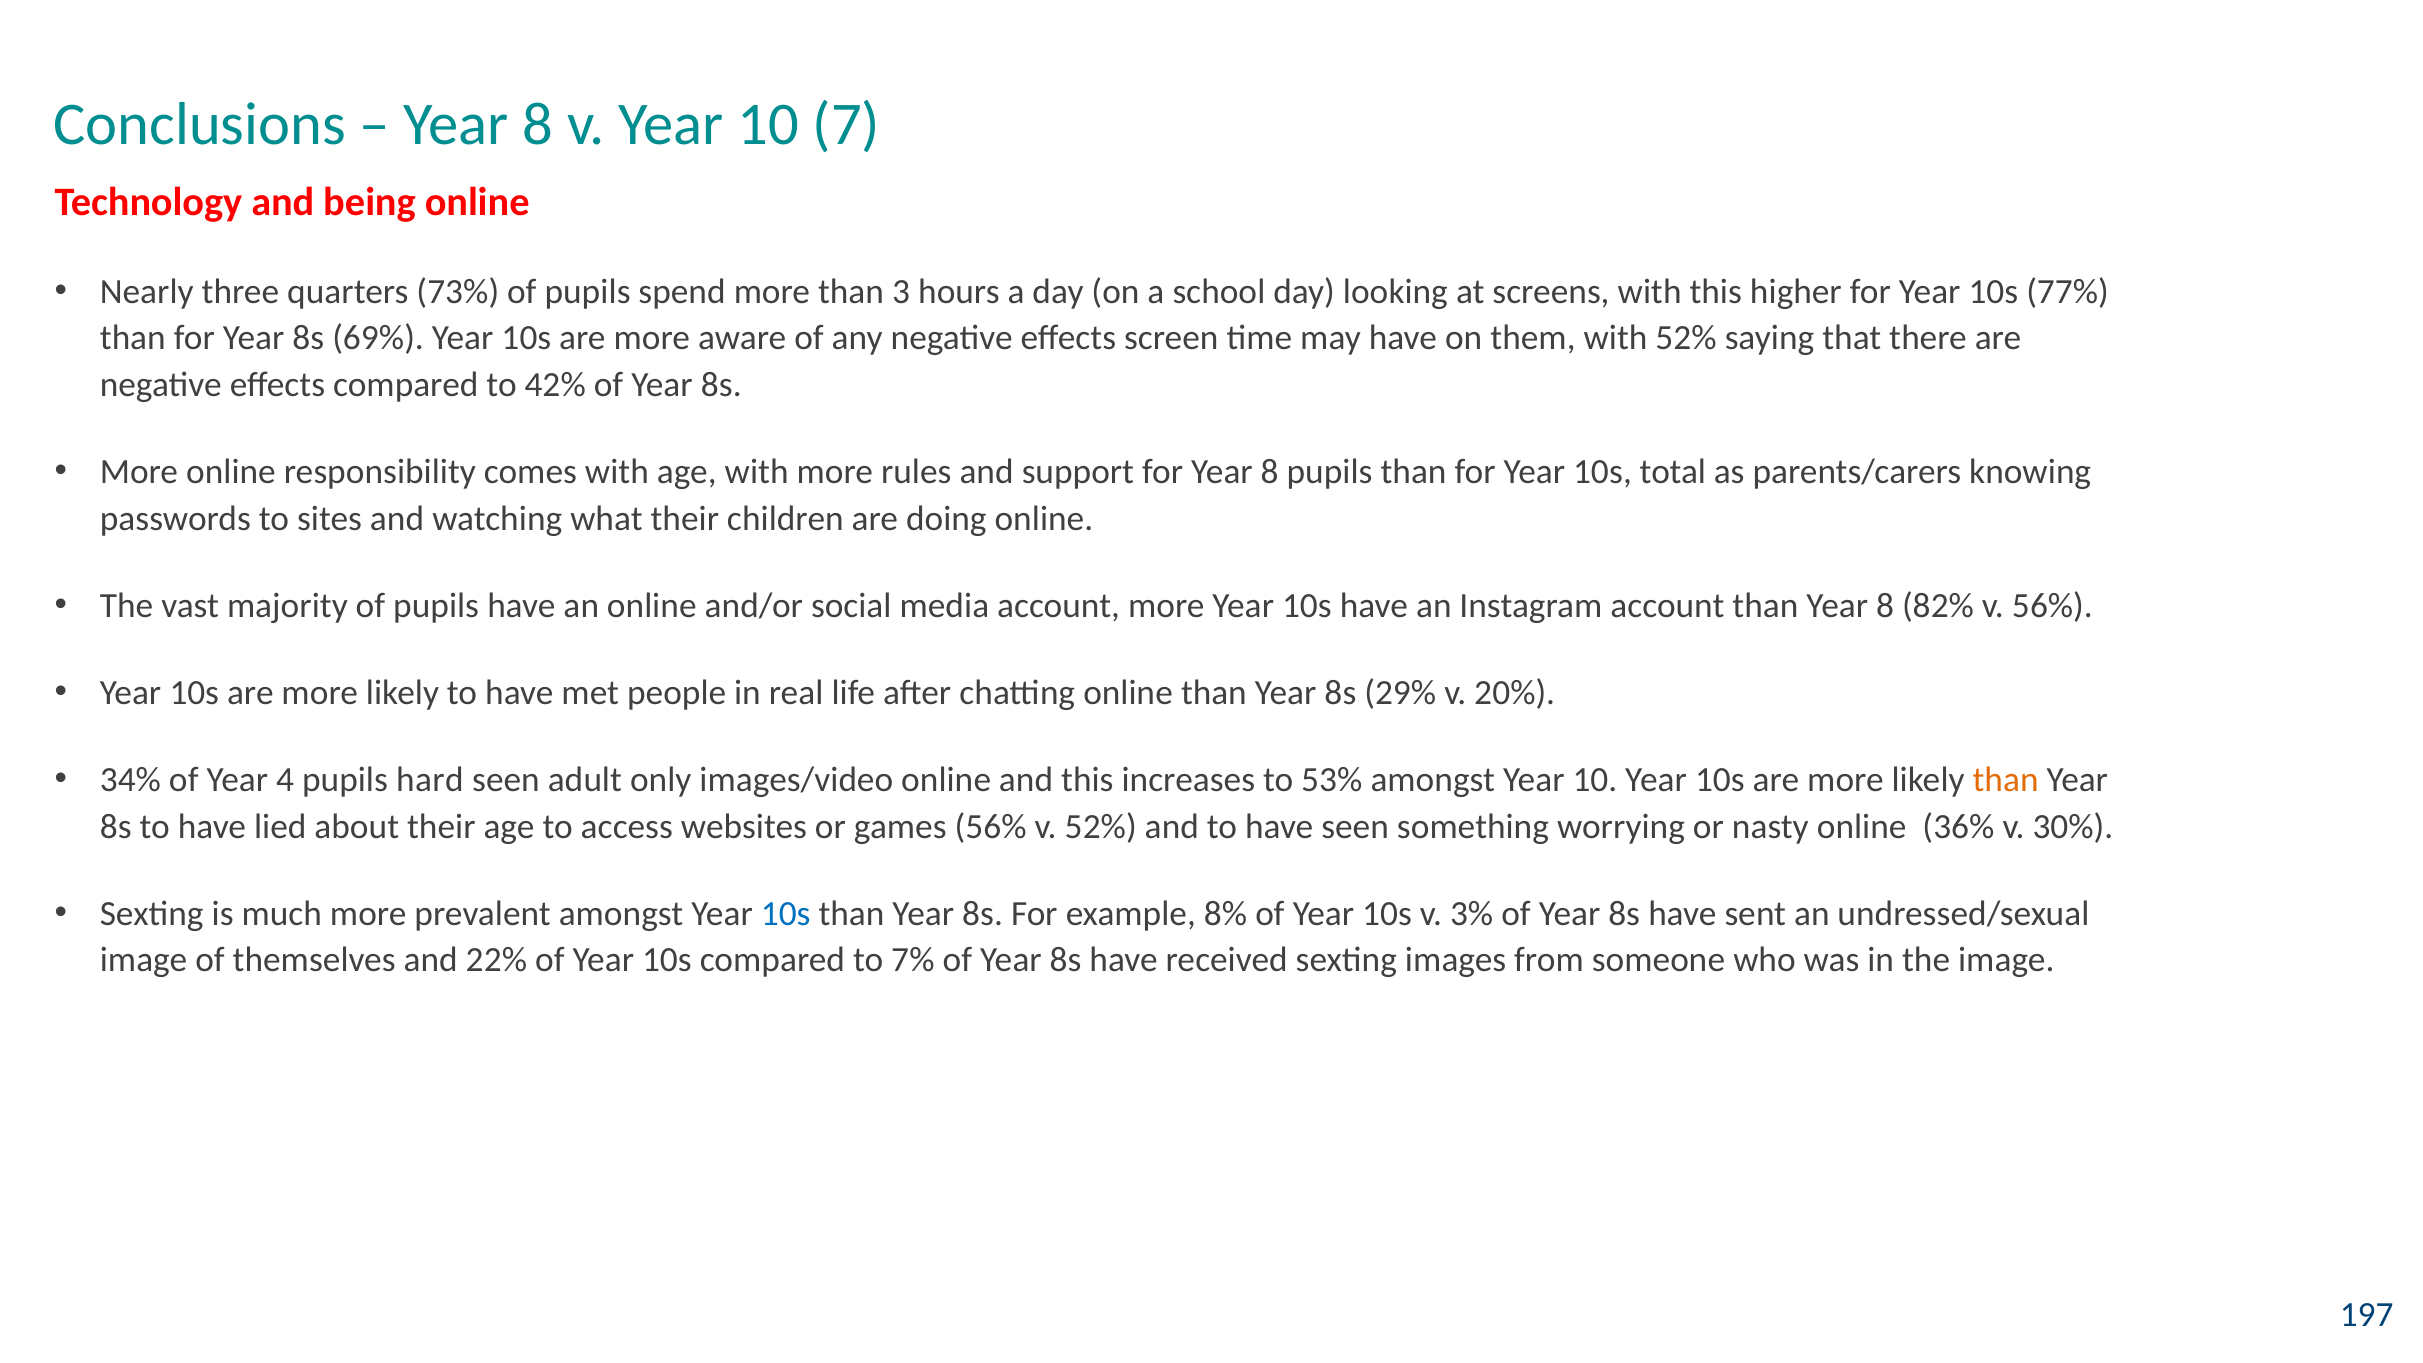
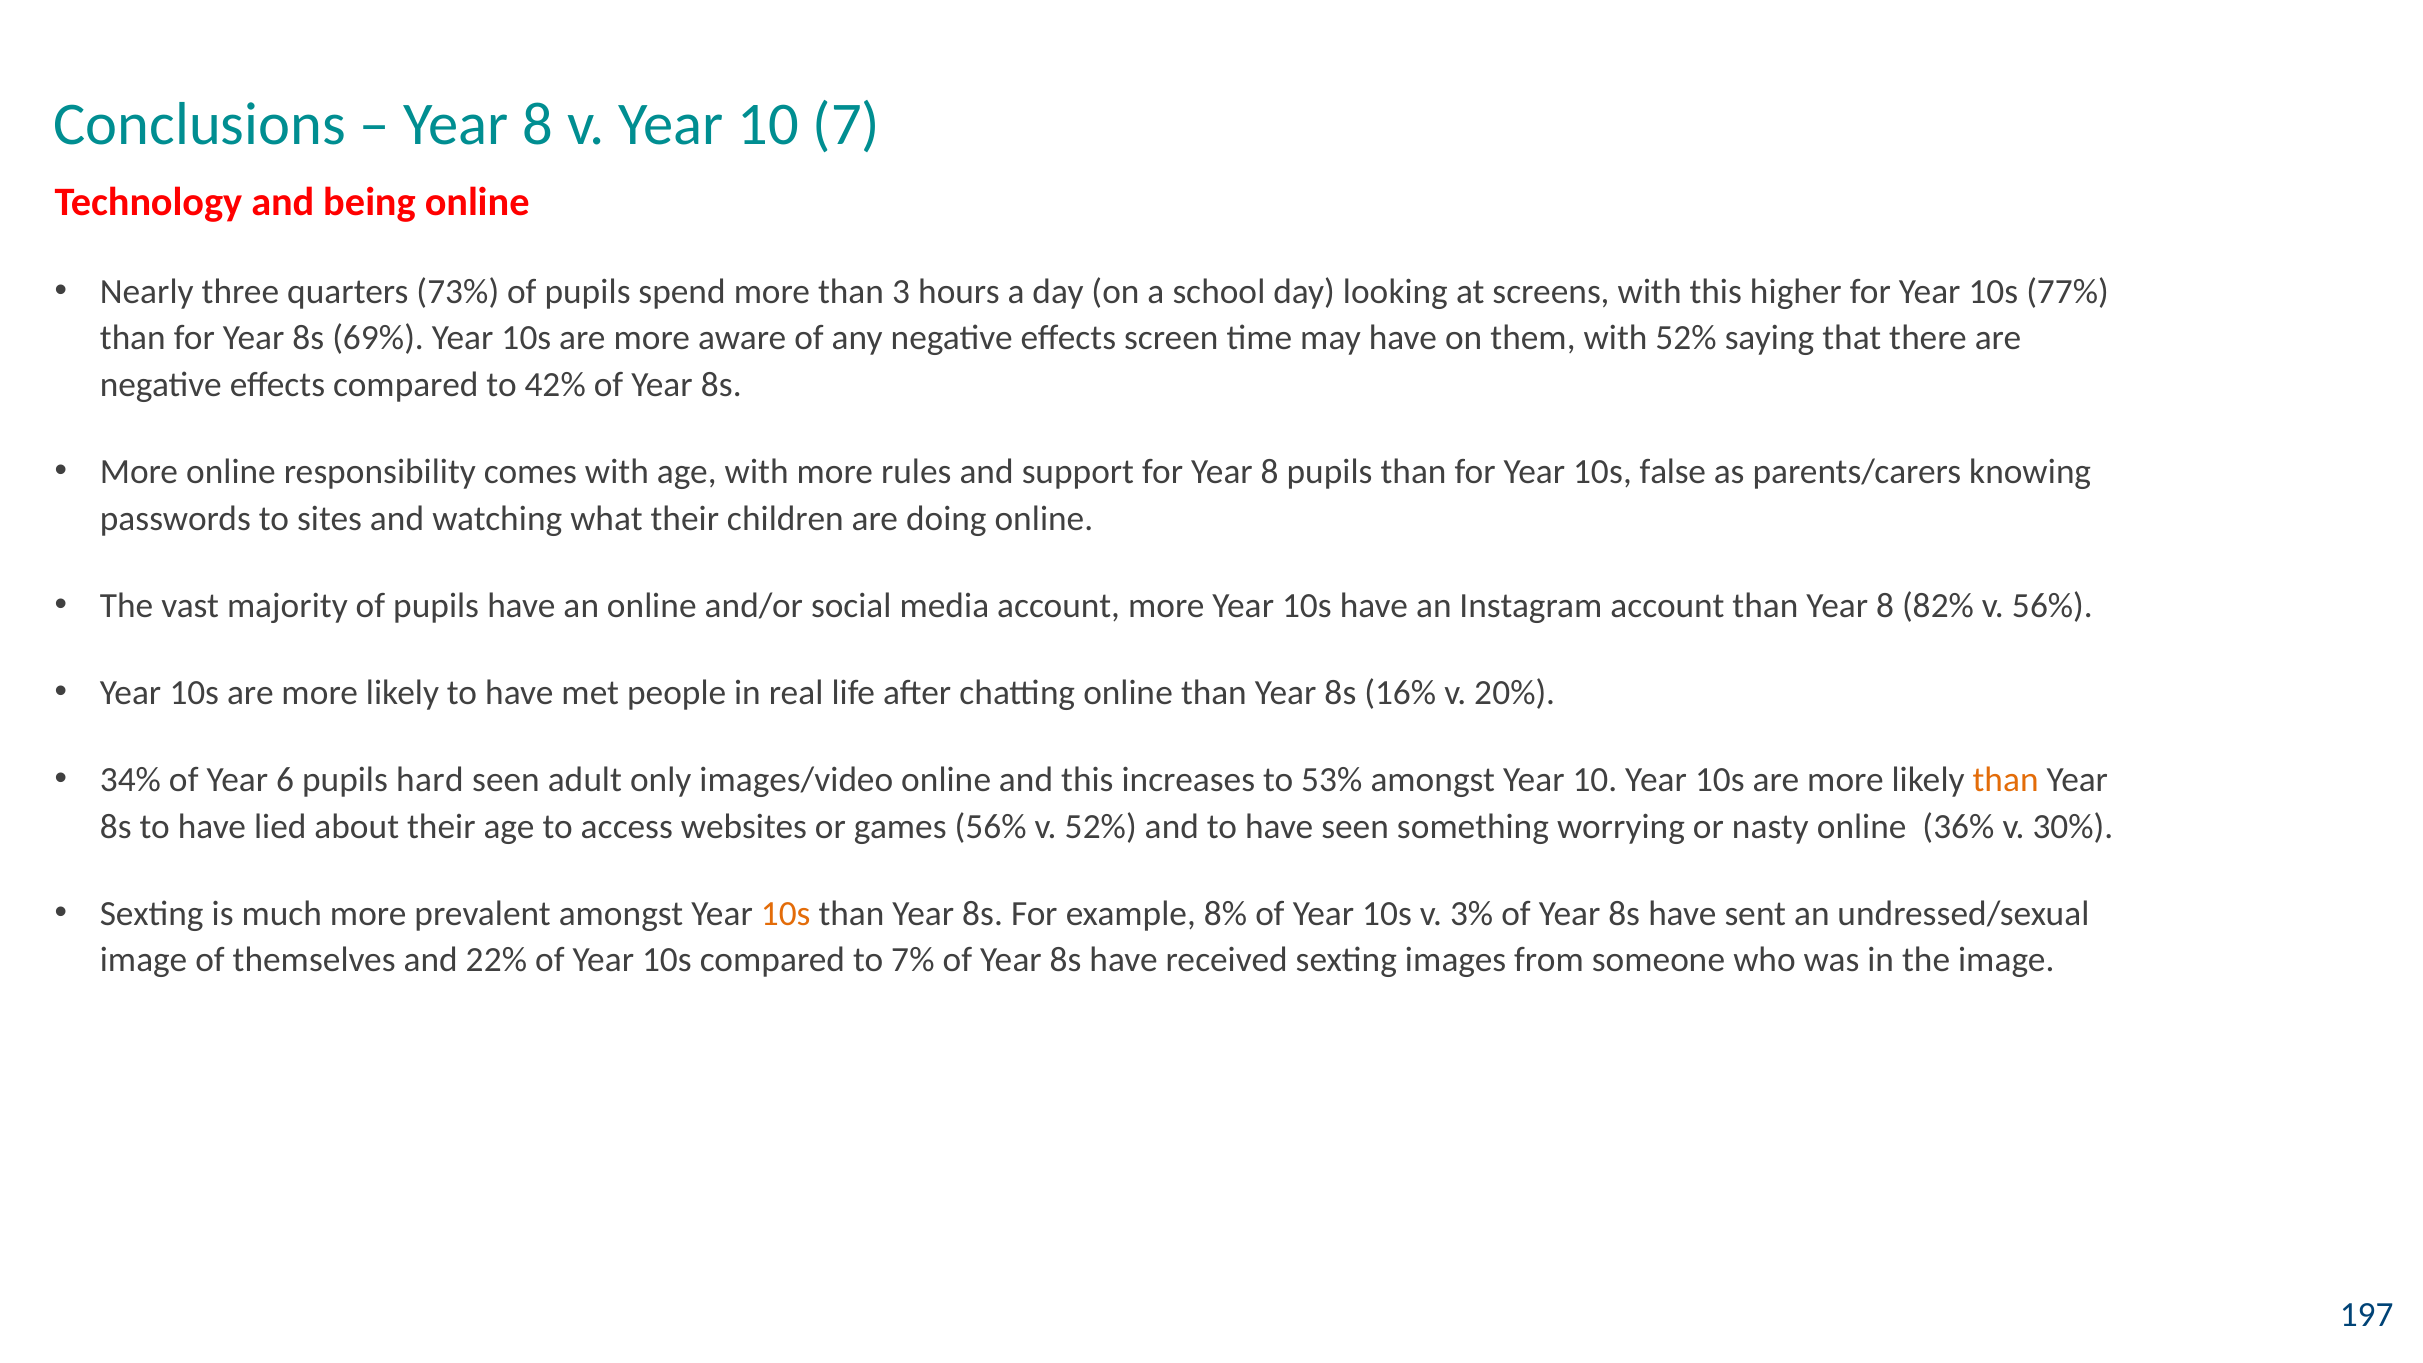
total: total -> false
29%: 29% -> 16%
4: 4 -> 6
10s at (786, 914) colour: blue -> orange
